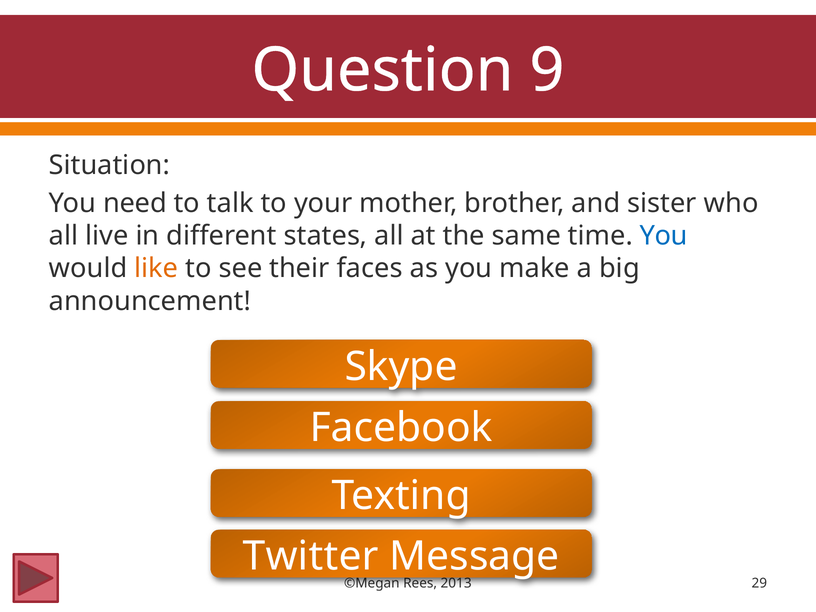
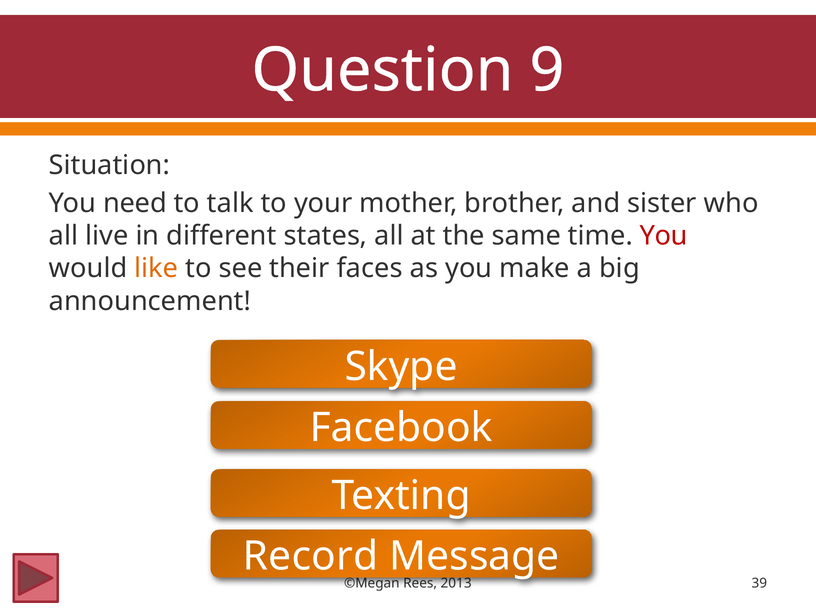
You at (664, 236) colour: blue -> red
Twitter: Twitter -> Record
29: 29 -> 39
